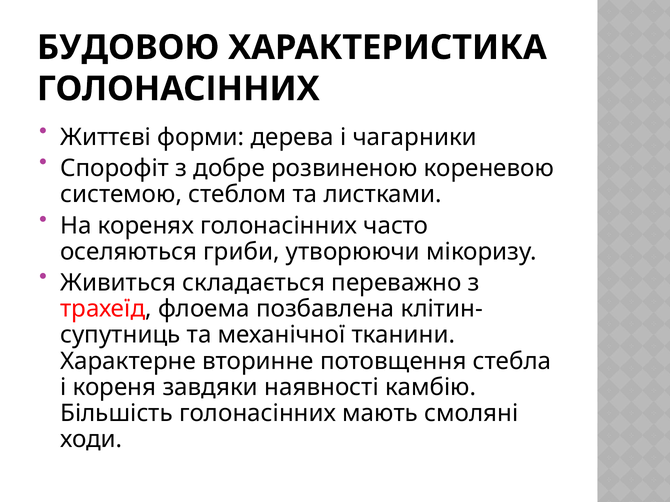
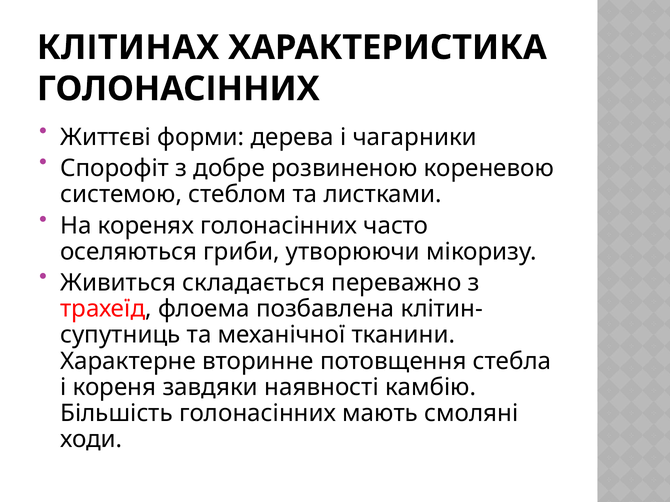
БУДОВОЮ: БУДОВОЮ -> КЛІТИНАХ
